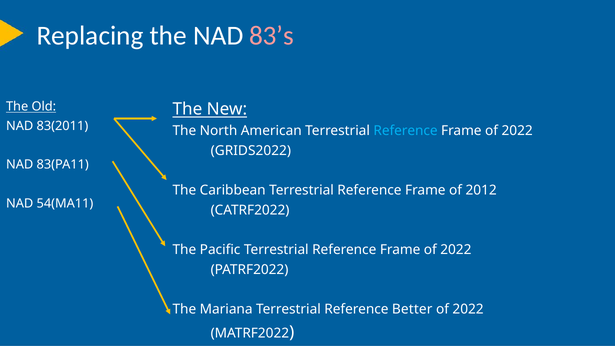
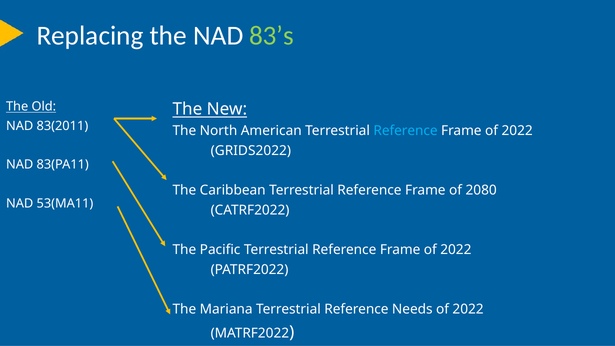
83’s colour: pink -> light green
2012: 2012 -> 2080
54(MA11: 54(MA11 -> 53(MA11
Better: Better -> Needs
